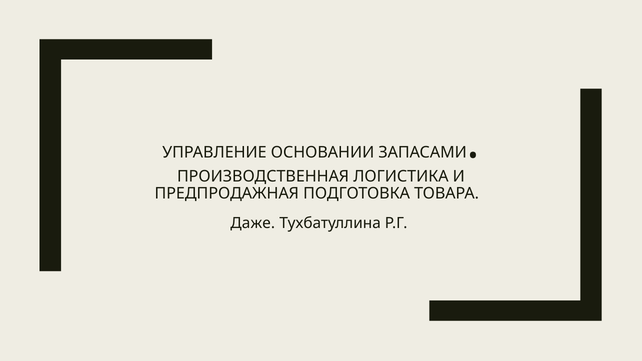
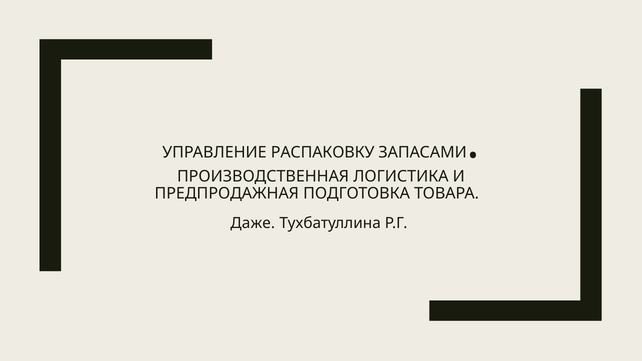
ОСНОВАНИИ: ОСНОВАНИИ -> РАСПАКОВКУ
